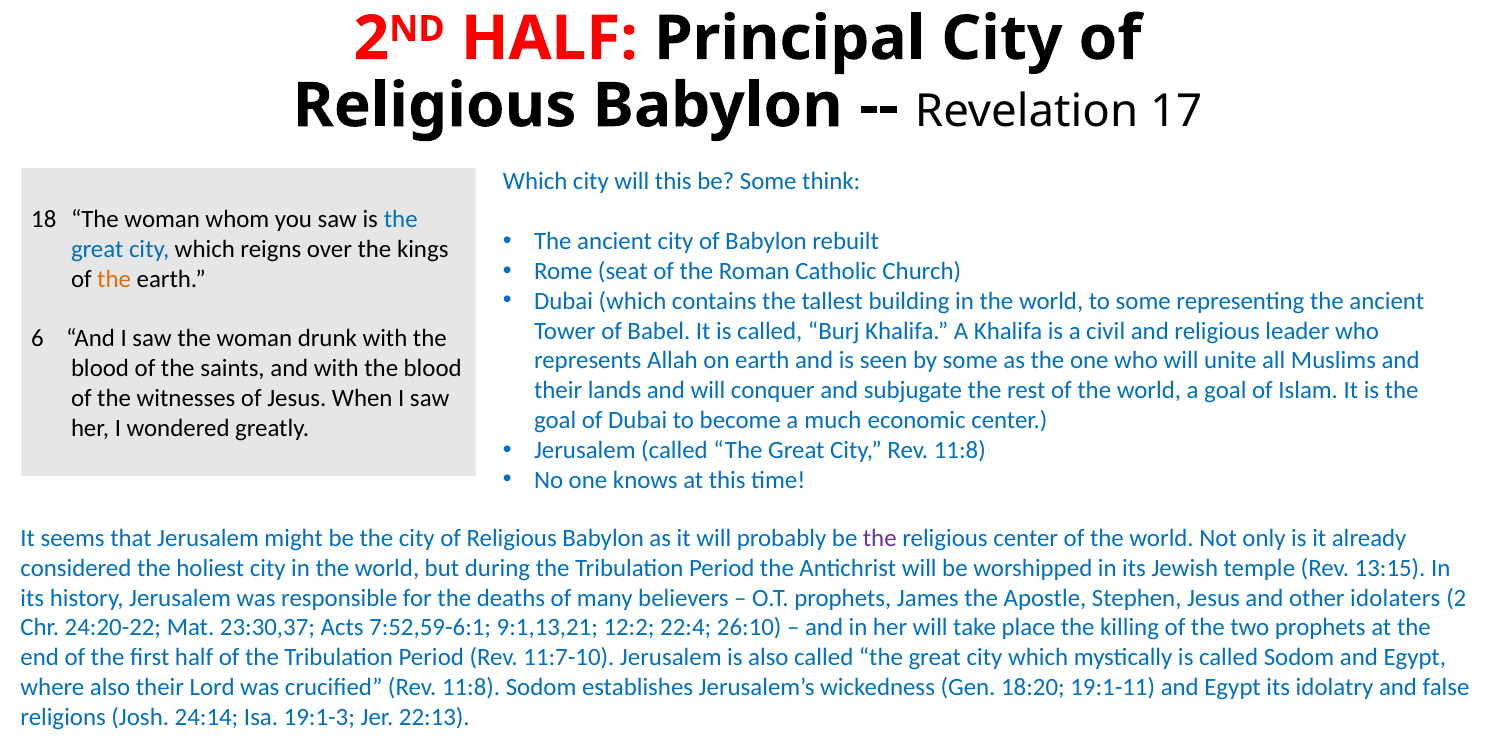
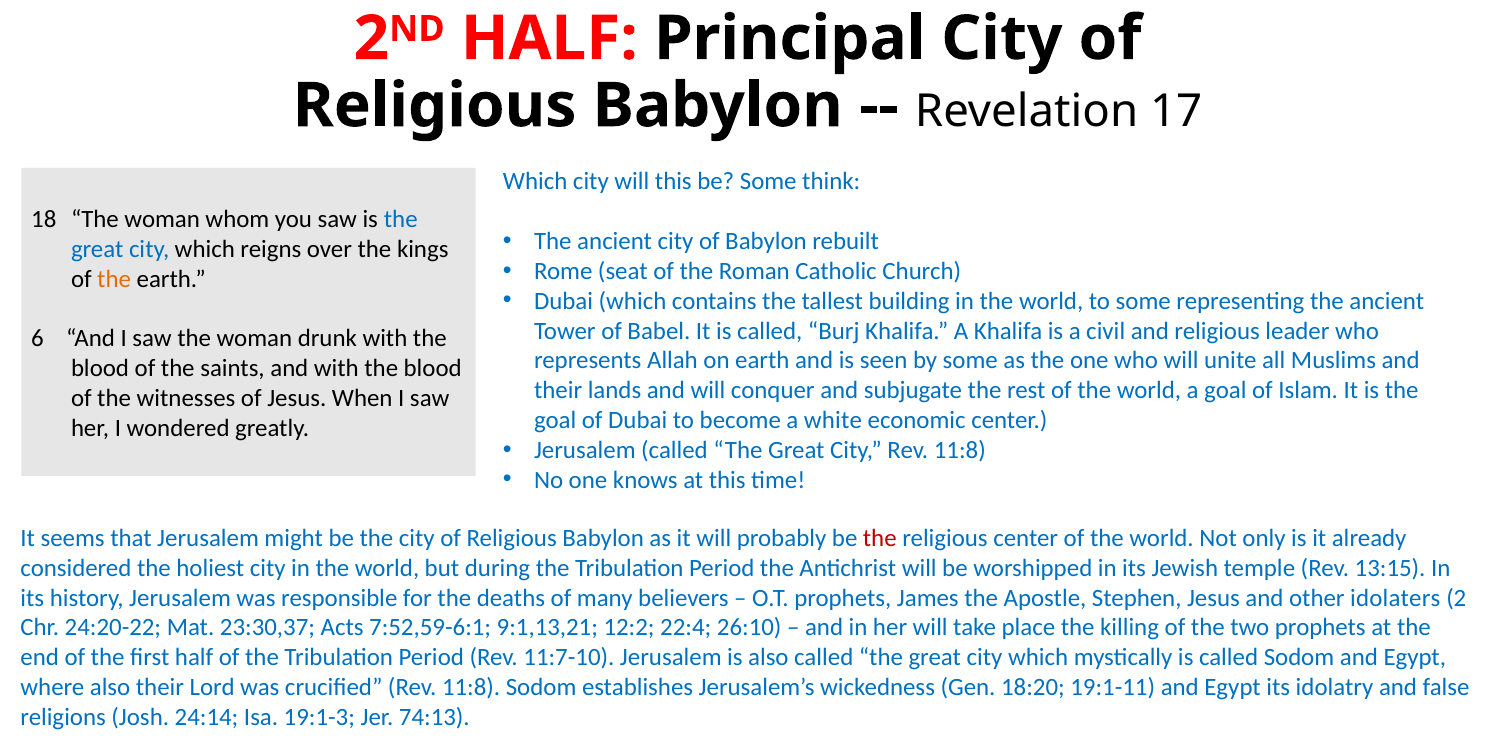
much: much -> white
the at (880, 539) colour: purple -> red
22:13: 22:13 -> 74:13
